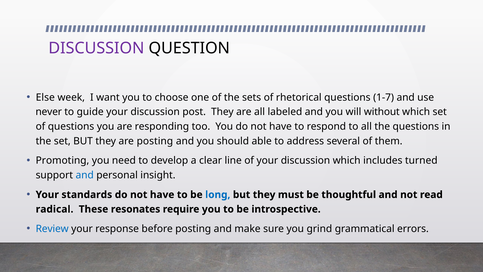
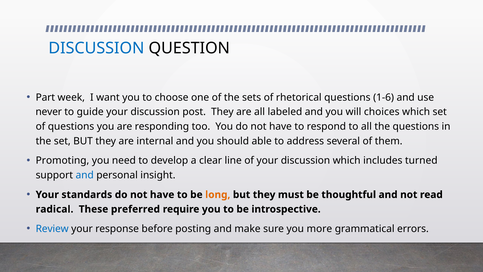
DISCUSSION at (96, 48) colour: purple -> blue
Else: Else -> Part
1-7: 1-7 -> 1-6
without: without -> choices
are posting: posting -> internal
long colour: blue -> orange
resonates: resonates -> preferred
grind: grind -> more
